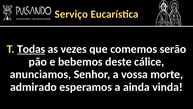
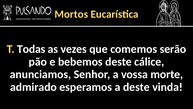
Serviço: Serviço -> Mortos
Todas underline: present -> none
a ainda: ainda -> deste
